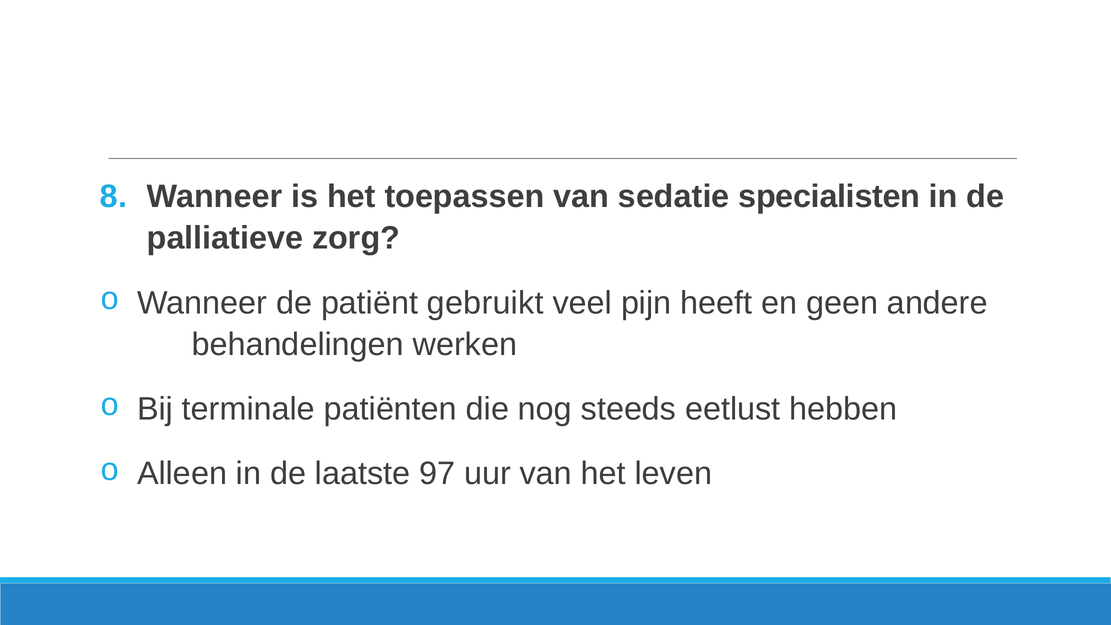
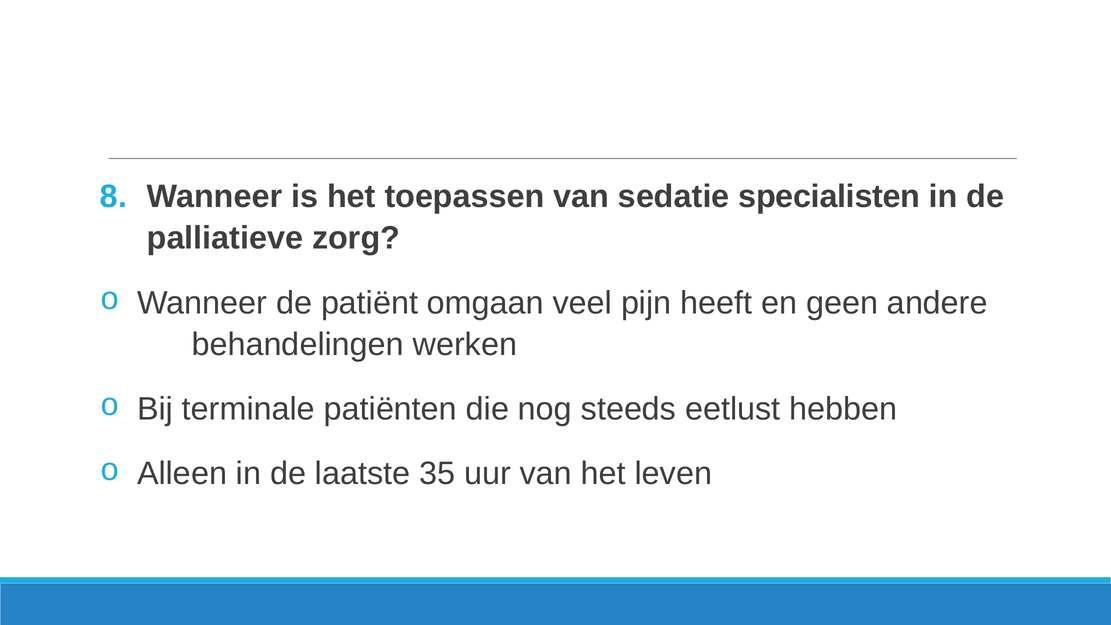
gebruikt: gebruikt -> omgaan
97: 97 -> 35
